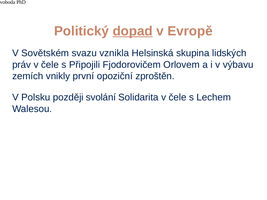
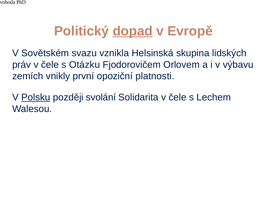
Připojili: Připojili -> Otázku
zproštěn: zproštěn -> platnosti
Polsku underline: none -> present
